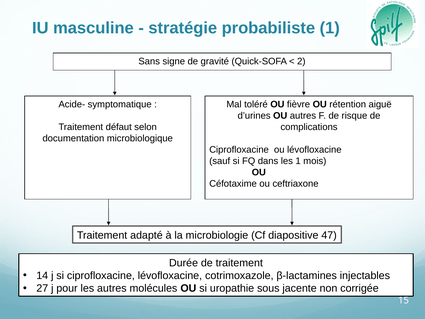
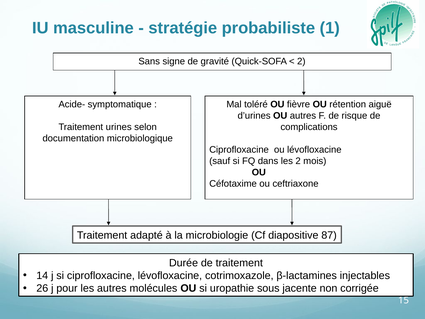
défaut: défaut -> urines
les 1: 1 -> 2
47: 47 -> 87
27: 27 -> 26
